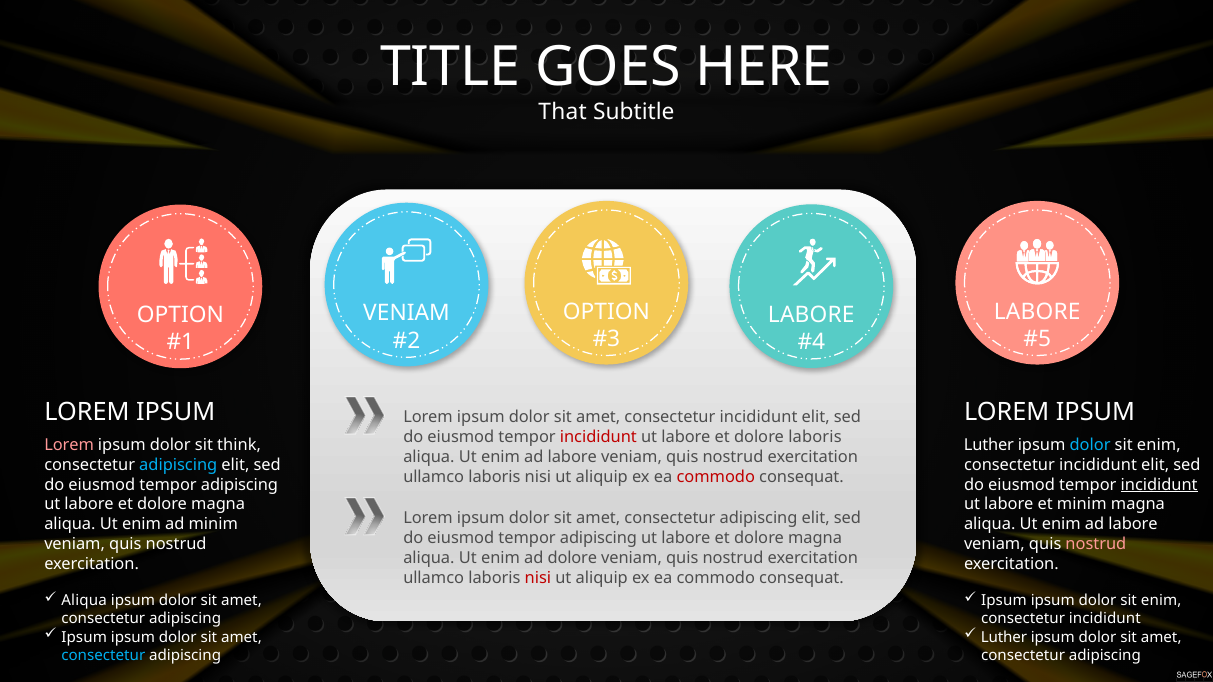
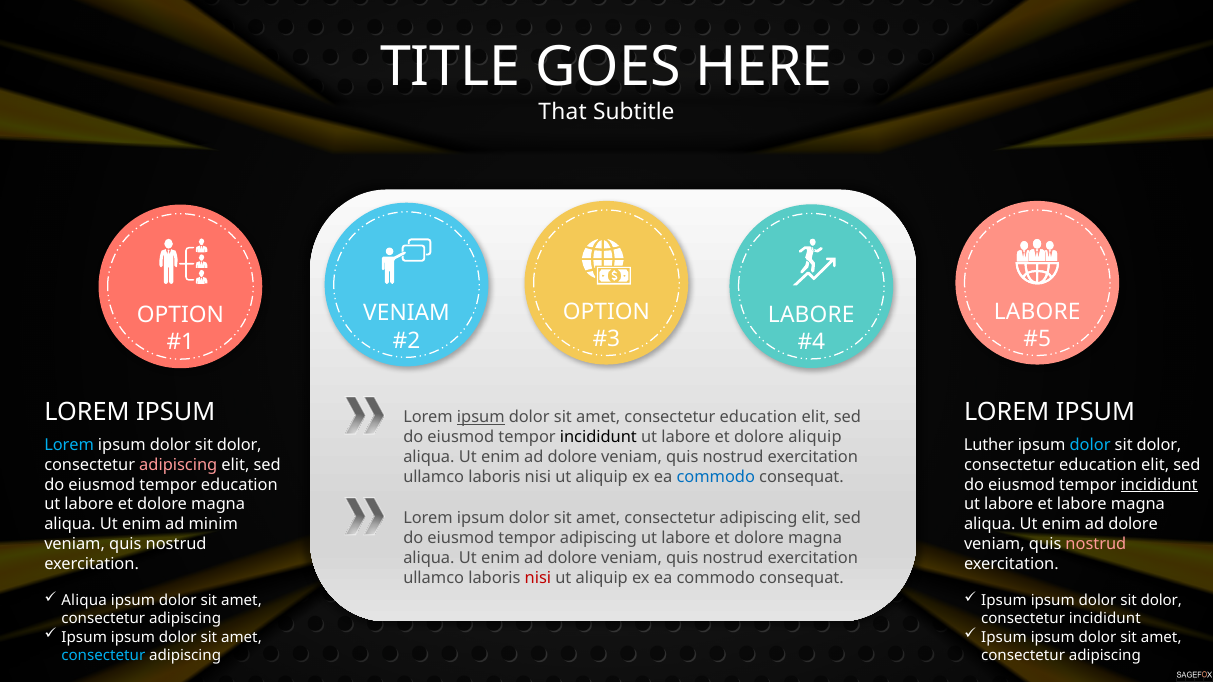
ipsum at (481, 418) underline: none -> present
amet consectetur incididunt: incididunt -> education
incididunt at (598, 437) colour: red -> black
dolore laboris: laboris -> aliquip
Lorem at (69, 446) colour: pink -> light blue
think at (239, 446): think -> dolor
enim at (1159, 446): enim -> dolor
labore at (572, 457): labore -> dolore
adipiscing at (178, 465) colour: light blue -> pink
incididunt at (1098, 465): incididunt -> education
commodo at (716, 477) colour: red -> blue
adipiscing at (239, 485): adipiscing -> education
et minim: minim -> labore
labore at (1133, 524): labore -> dolore
enim at (1161, 601): enim -> dolor
Luther at (1004, 637): Luther -> Ipsum
